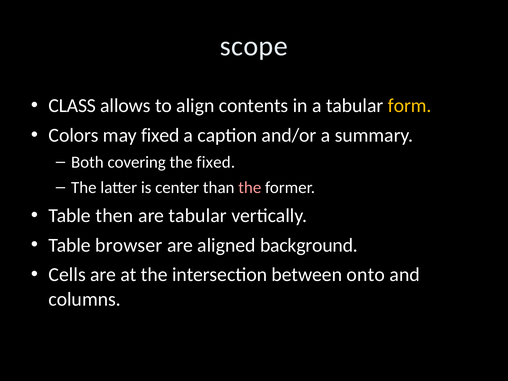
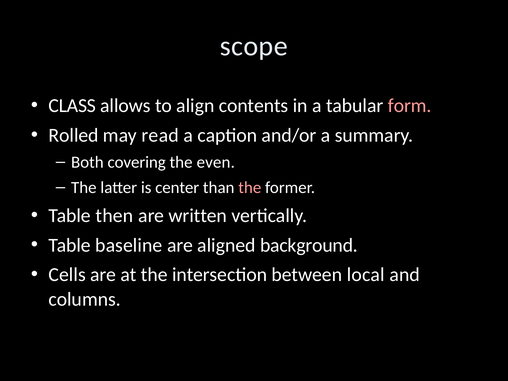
form colour: yellow -> pink
Colors: Colors -> Rolled
may fixed: fixed -> read
the fixed: fixed -> even
are tabular: tabular -> written
browser: browser -> baseline
onto: onto -> local
